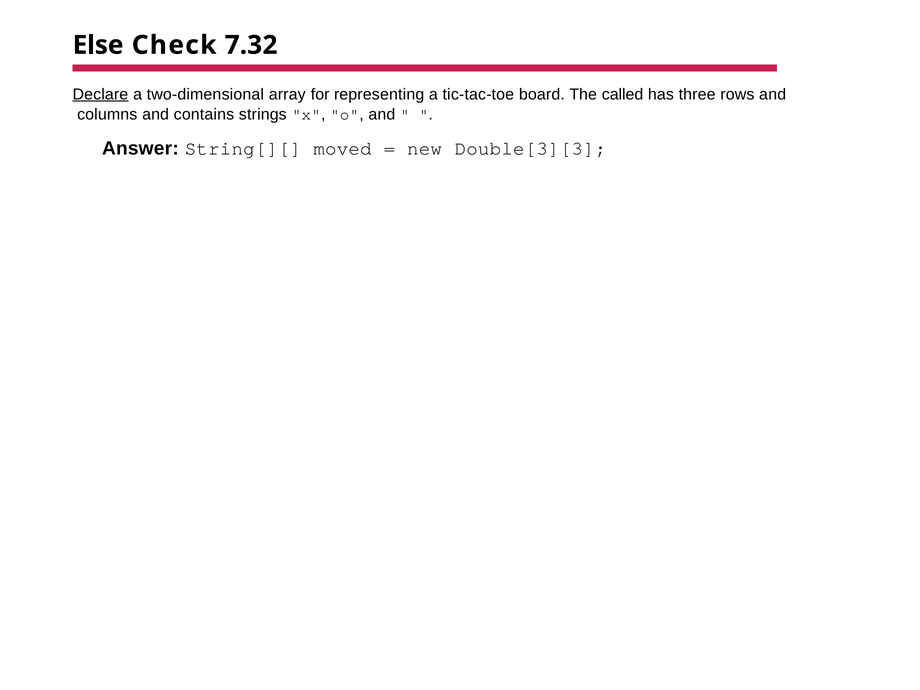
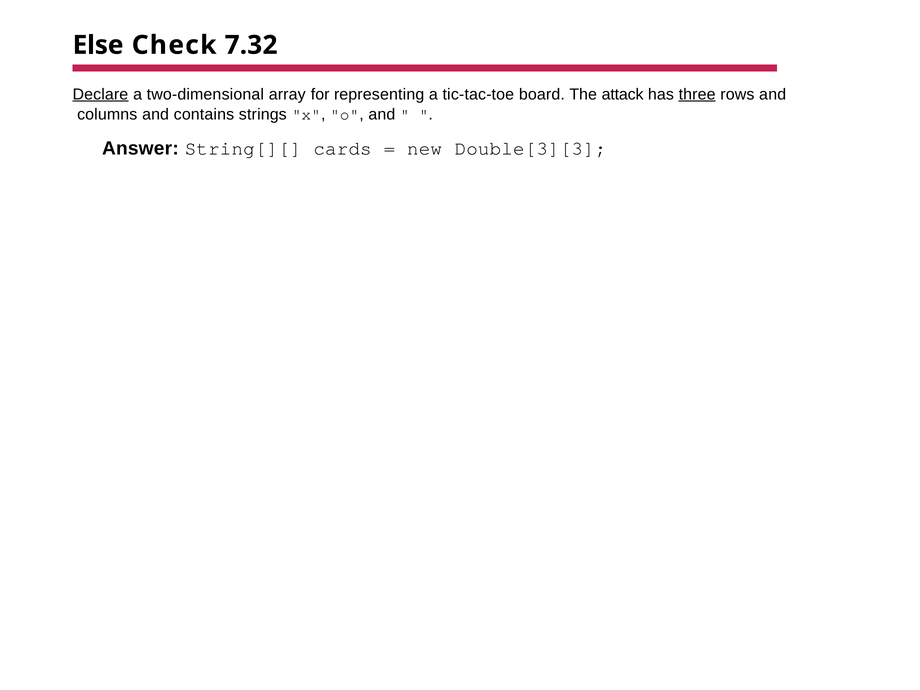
called: called -> attack
three underline: none -> present
moved: moved -> cards
